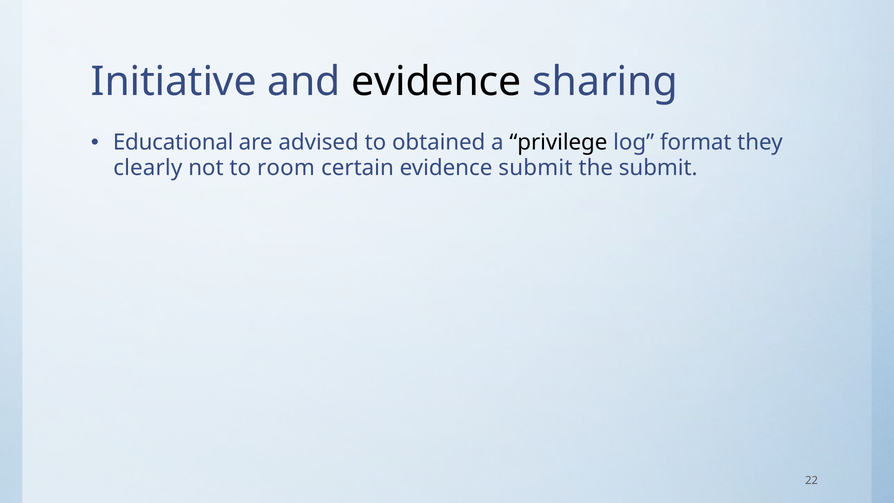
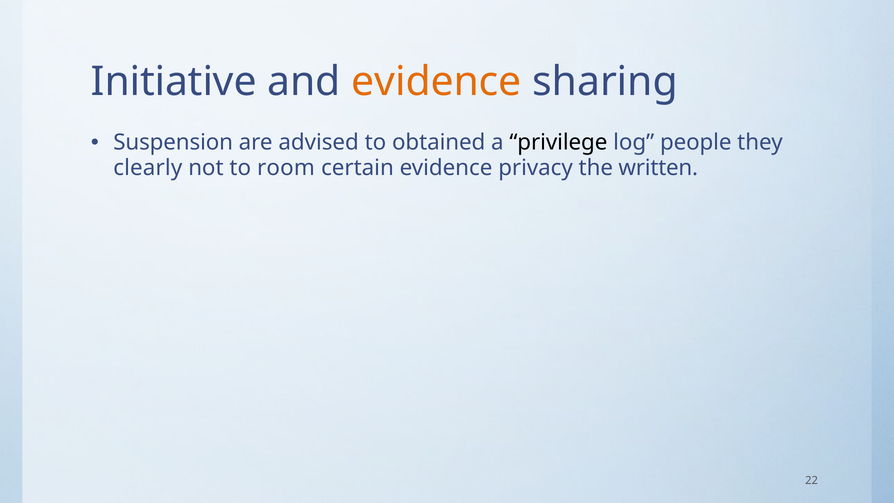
evidence at (436, 82) colour: black -> orange
Educational: Educational -> Suspension
format: format -> people
evidence submit: submit -> privacy
the submit: submit -> written
